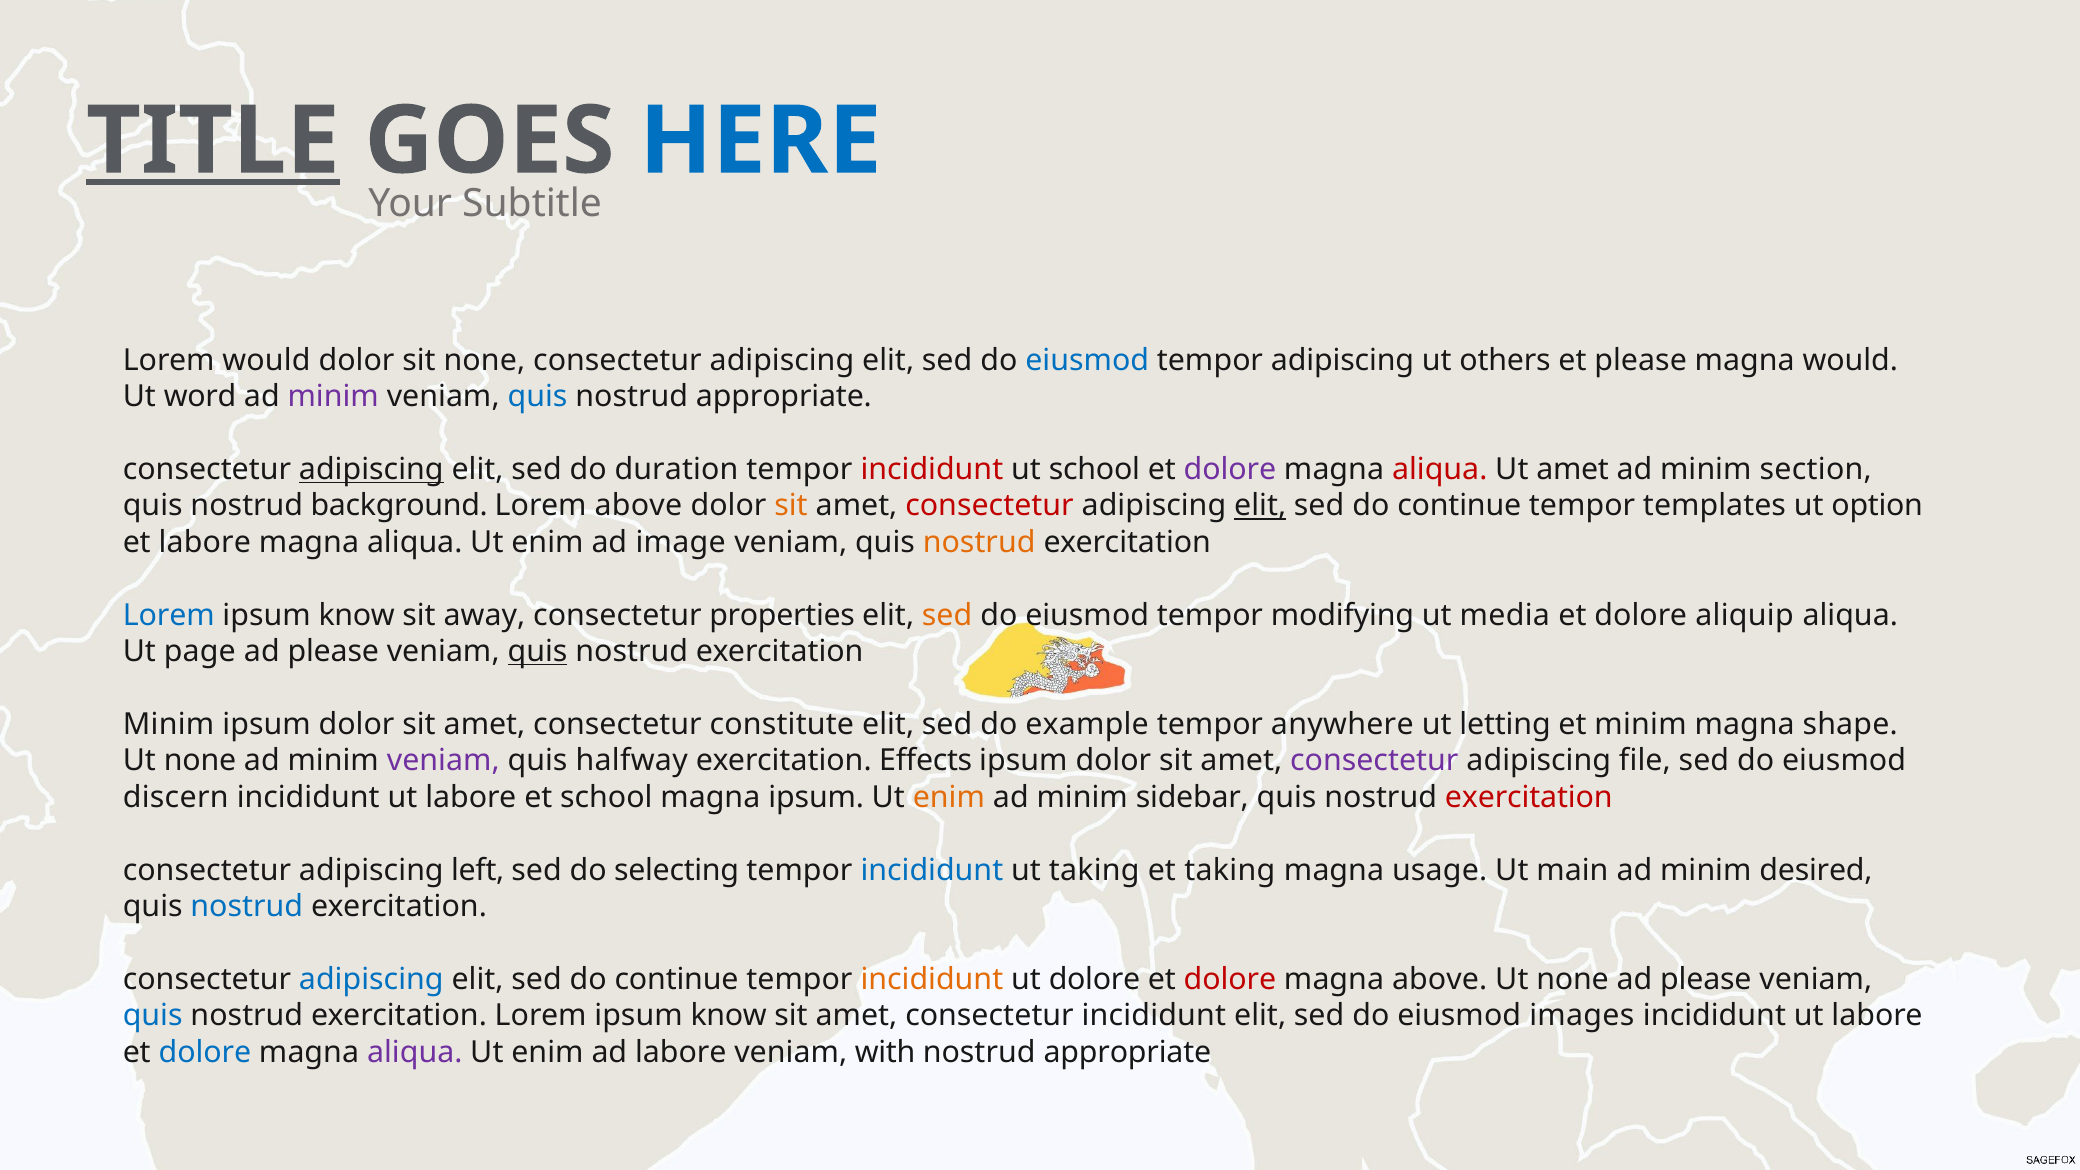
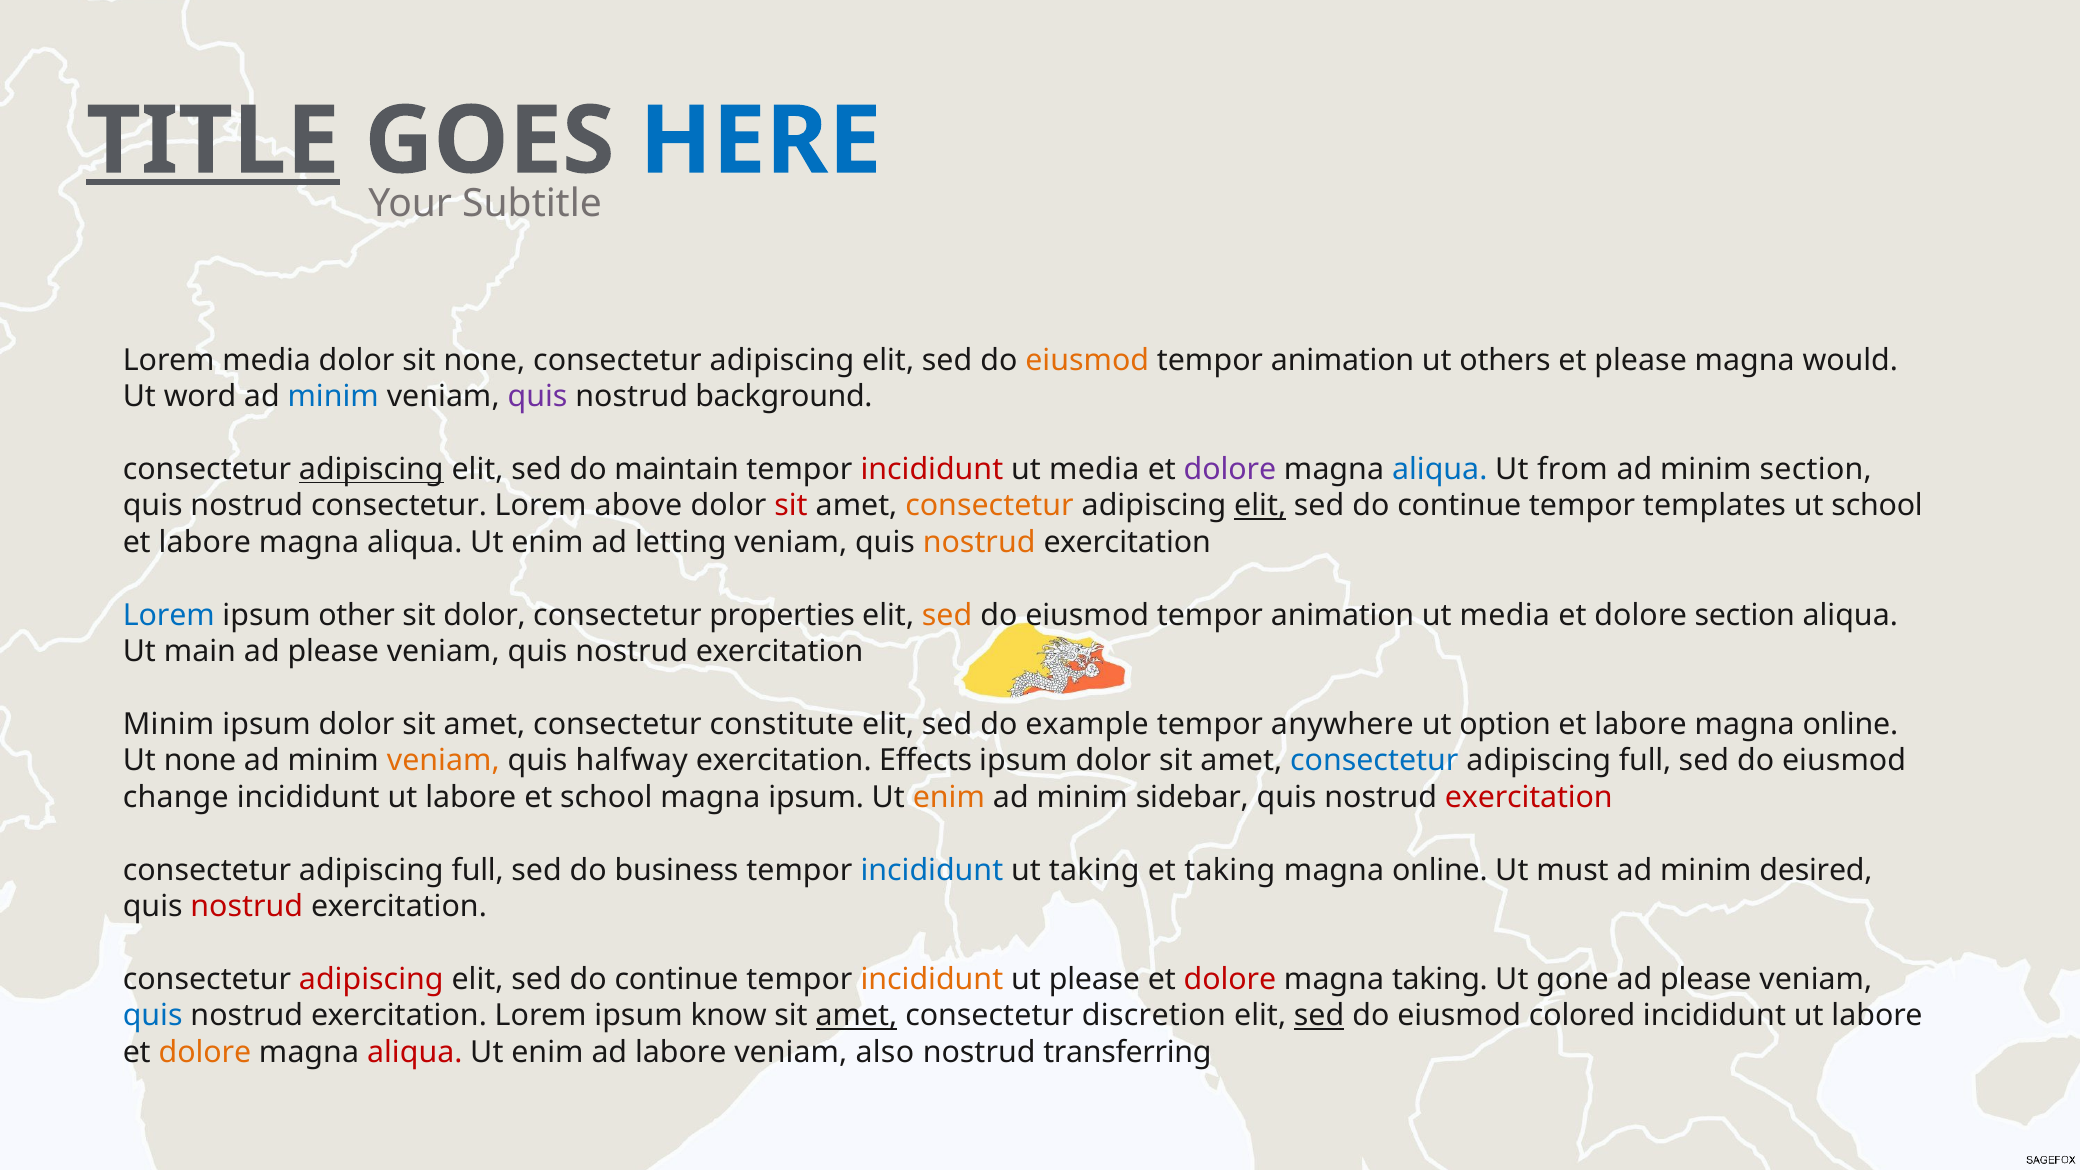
Lorem would: would -> media
eiusmod at (1087, 360) colour: blue -> orange
adipiscing at (1343, 360): adipiscing -> animation
minim at (333, 397) colour: purple -> blue
quis at (538, 397) colour: blue -> purple
appropriate at (784, 397): appropriate -> background
duration: duration -> maintain
school at (1094, 469): school -> media
aliqua at (1440, 469) colour: red -> blue
Ut amet: amet -> from
nostrud background: background -> consectetur
sit at (791, 506) colour: orange -> red
consectetur at (989, 506) colour: red -> orange
ut option: option -> school
image: image -> letting
know at (357, 615): know -> other
sit away: away -> dolor
modifying at (1343, 615): modifying -> animation
dolore aliquip: aliquip -> section
page: page -> main
quis at (538, 652) underline: present -> none
letting: letting -> option
minim at (1641, 724): minim -> labore
shape at (1850, 724): shape -> online
veniam at (443, 761) colour: purple -> orange
consectetur at (1374, 761) colour: purple -> blue
file at (1645, 761): file -> full
discern: discern -> change
left at (478, 870): left -> full
selecting: selecting -> business
usage at (1440, 870): usage -> online
main: main -> must
nostrud at (247, 906) colour: blue -> red
adipiscing at (371, 979) colour: blue -> red
ut dolore: dolore -> please
magna above: above -> taking
none at (1573, 979): none -> gone
amet at (856, 1016) underline: none -> present
consectetur incididunt: incididunt -> discretion
sed at (1319, 1016) underline: none -> present
images: images -> colored
dolore at (205, 1052) colour: blue -> orange
aliqua at (415, 1052) colour: purple -> red
with: with -> also
appropriate at (1127, 1052): appropriate -> transferring
